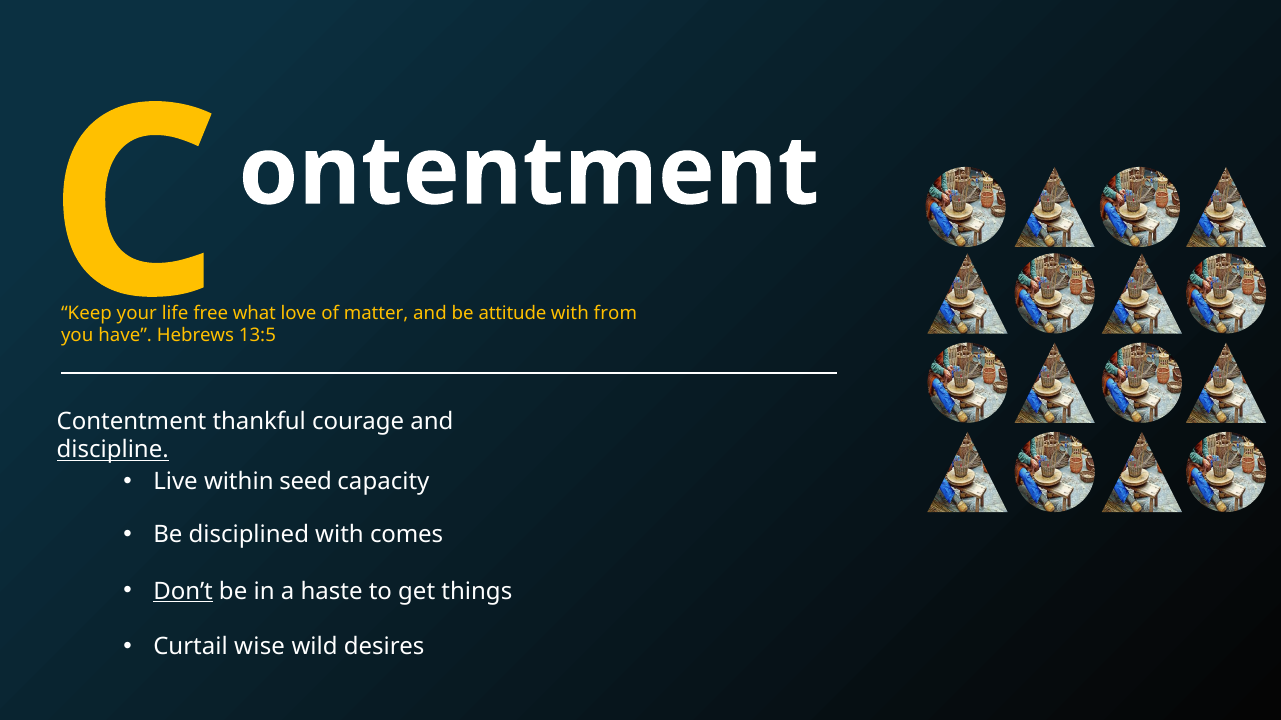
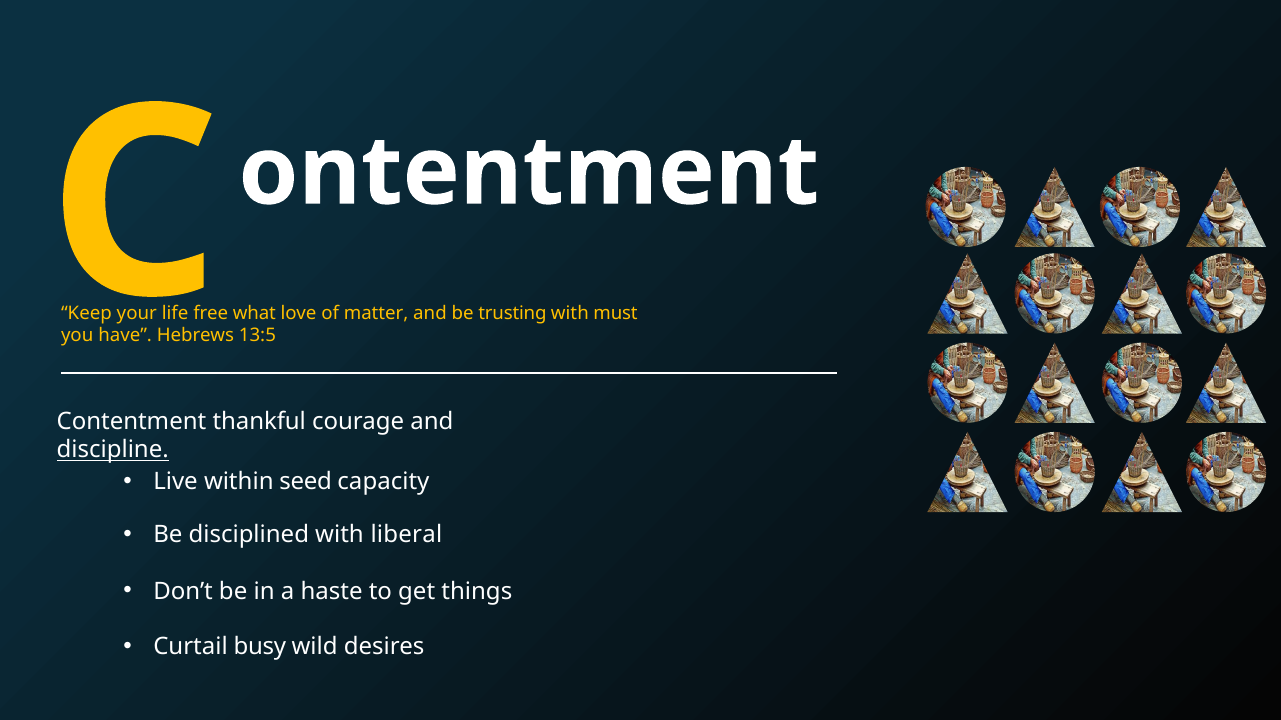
attitude: attitude -> trusting
from: from -> must
comes: comes -> liberal
Don’t underline: present -> none
wise: wise -> busy
